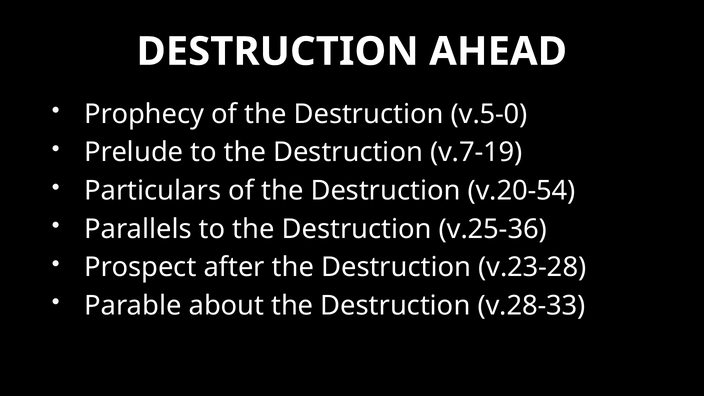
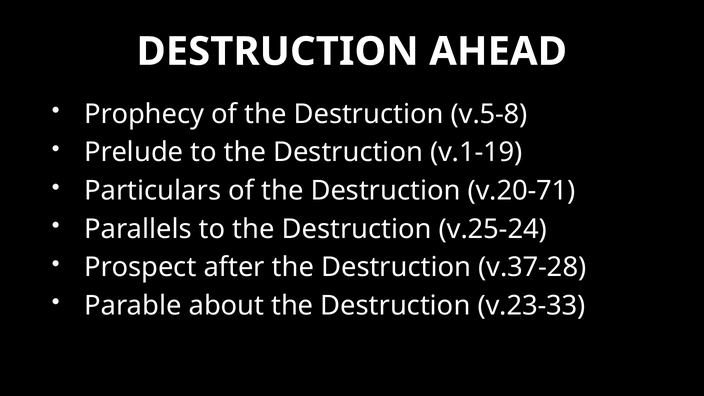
v.5-0: v.5-0 -> v.5-8
v.7-19: v.7-19 -> v.1-19
v.20-54: v.20-54 -> v.20-71
v.25-36: v.25-36 -> v.25-24
v.23-28: v.23-28 -> v.37-28
v.28-33: v.28-33 -> v.23-33
